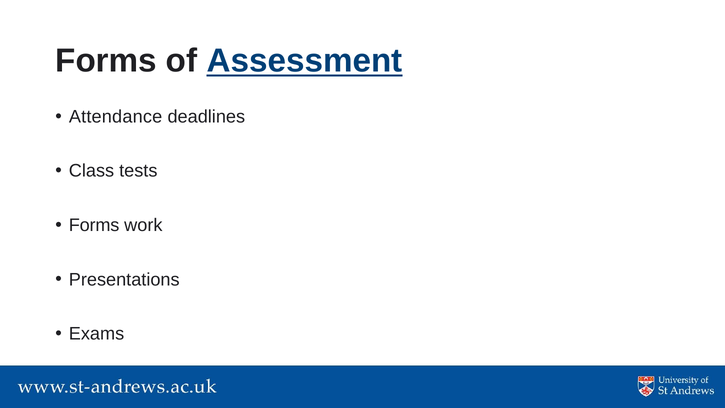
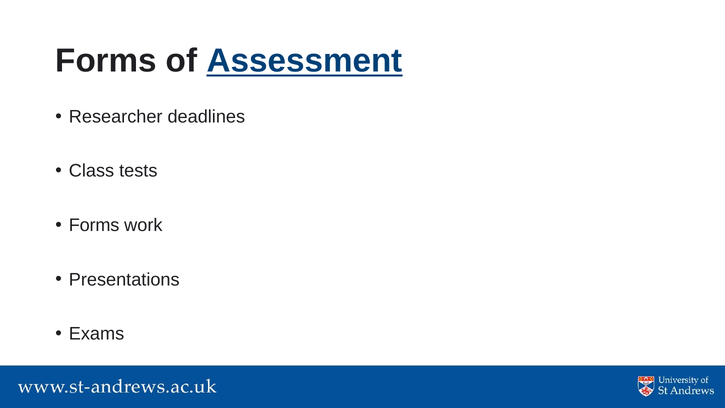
Attendance: Attendance -> Researcher
